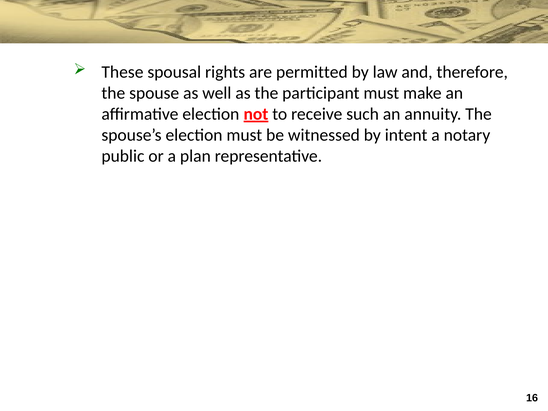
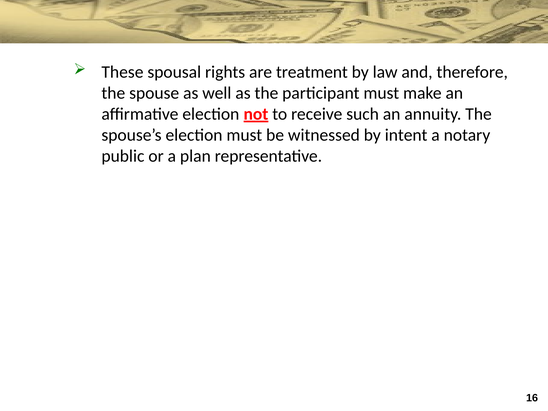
permitted: permitted -> treatment
